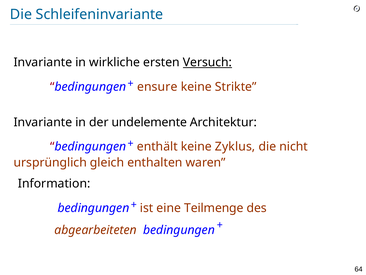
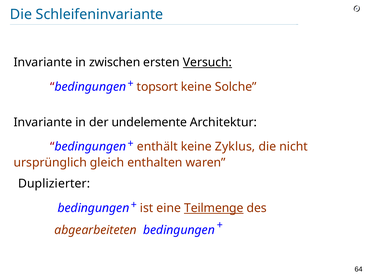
wirkliche: wirkliche -> zwischen
ensure: ensure -> topsort
Strikte: Strikte -> Solche
Information: Information -> Duplizierter
Teilmenge underline: none -> present
